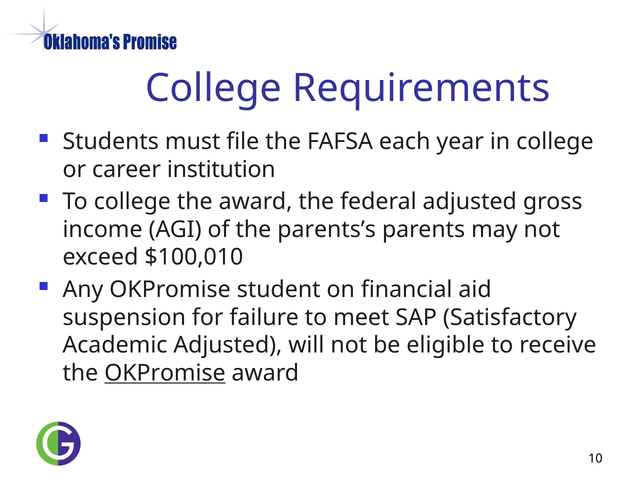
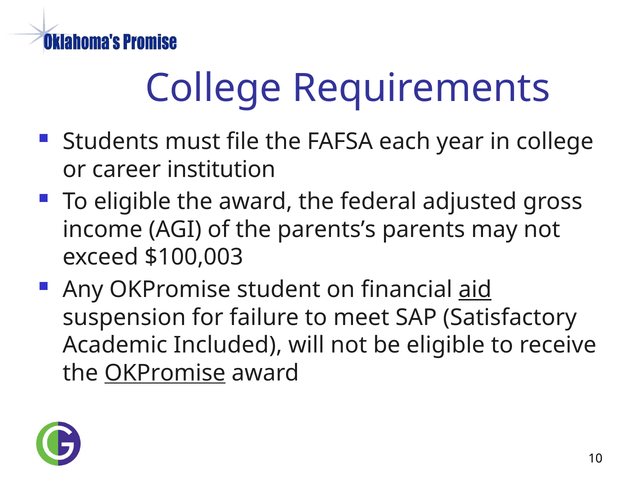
To college: college -> eligible
$100,010: $100,010 -> $100,003
aid underline: none -> present
Academic Adjusted: Adjusted -> Included
